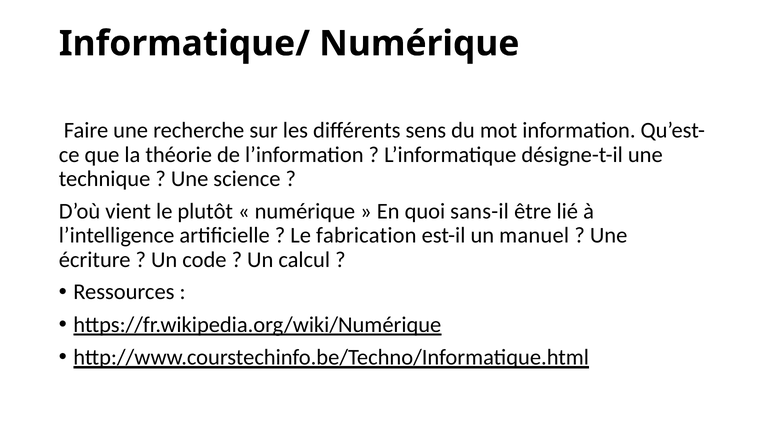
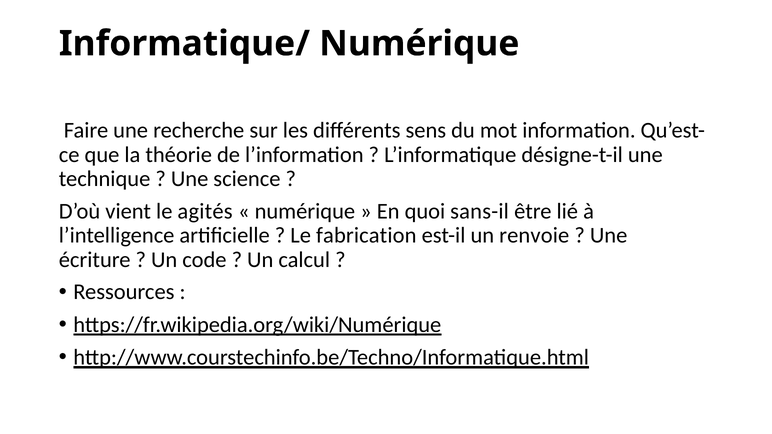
plutôt: plutôt -> agités
manuel: manuel -> renvoie
